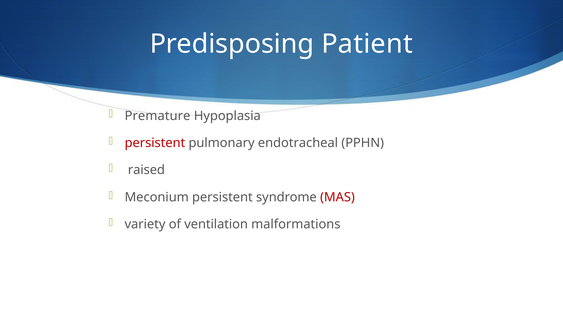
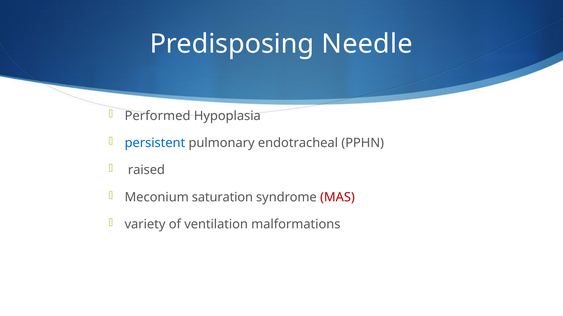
Patient: Patient -> Needle
Premature: Premature -> Performed
persistent at (155, 143) colour: red -> blue
Meconium persistent: persistent -> saturation
